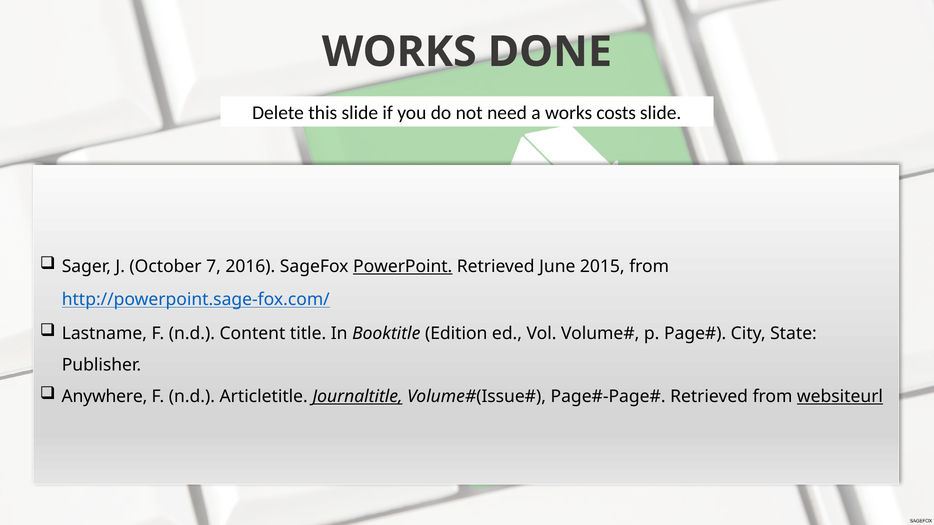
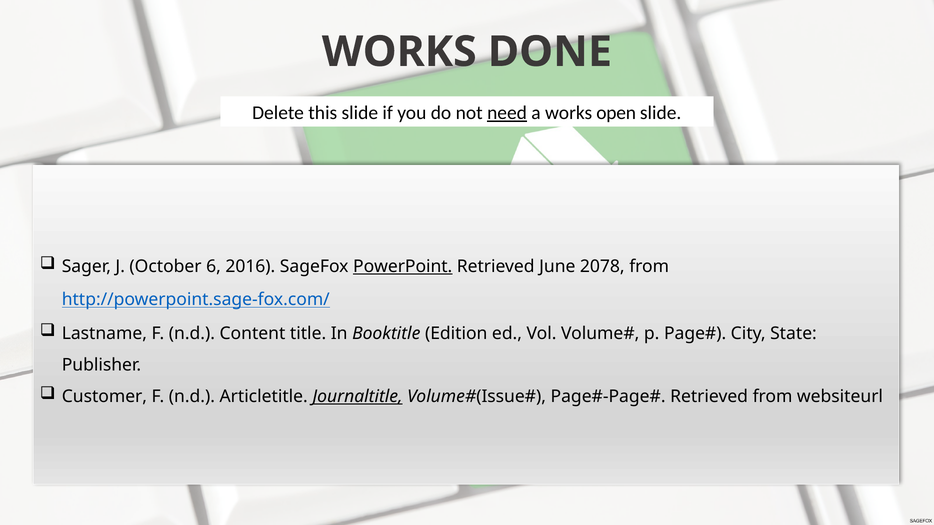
need underline: none -> present
costs: costs -> open
7: 7 -> 6
2015: 2015 -> 2078
Anywhere: Anywhere -> Customer
websiteurl underline: present -> none
